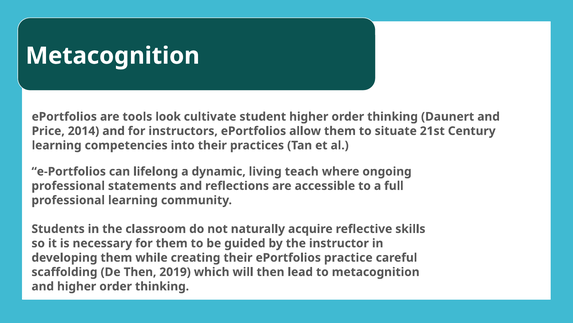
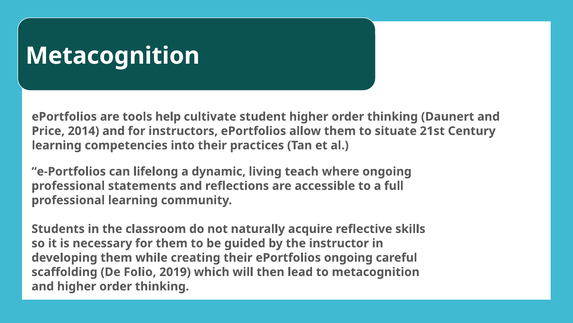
look: look -> help
ePortfolios practice: practice -> ongoing
De Then: Then -> Folio
